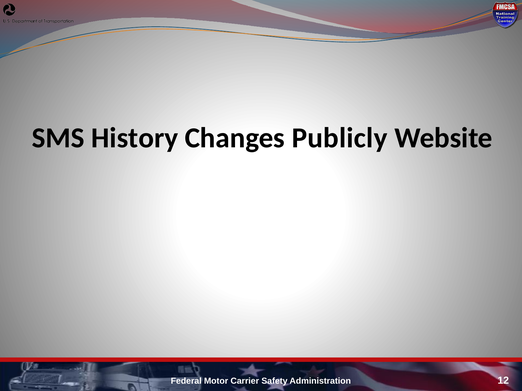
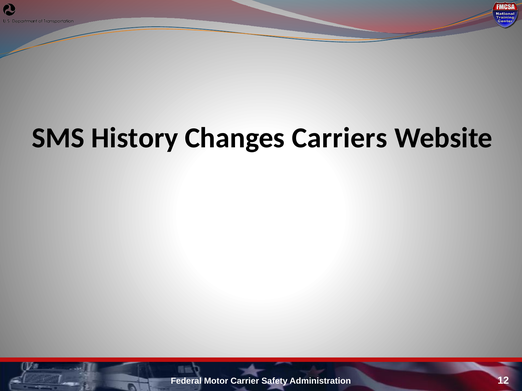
Publicly: Publicly -> Carriers
